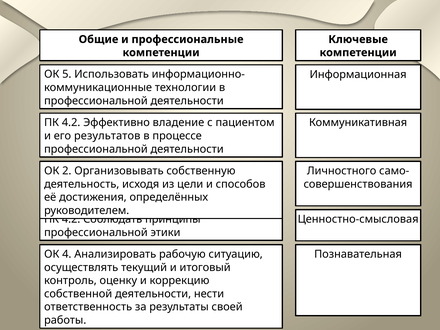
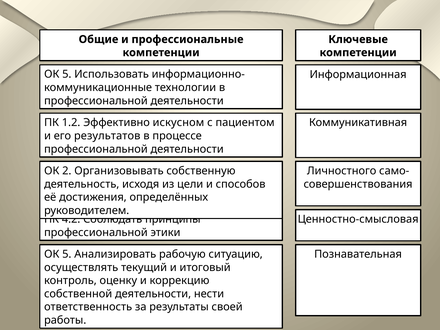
4.2 at (71, 123): 4.2 -> 1.2
владение: владение -> искусном
4 at (67, 254): 4 -> 5
